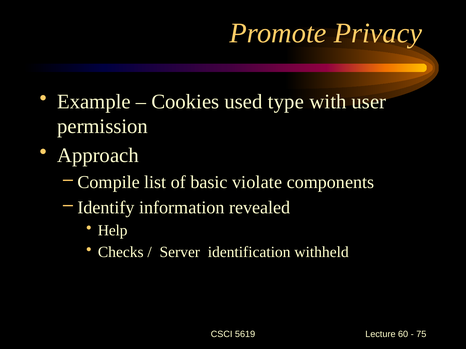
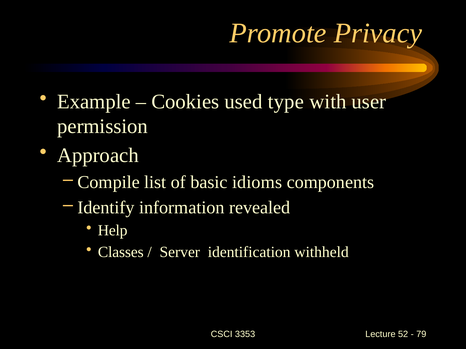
violate: violate -> idioms
Checks: Checks -> Classes
5619: 5619 -> 3353
60: 60 -> 52
75: 75 -> 79
